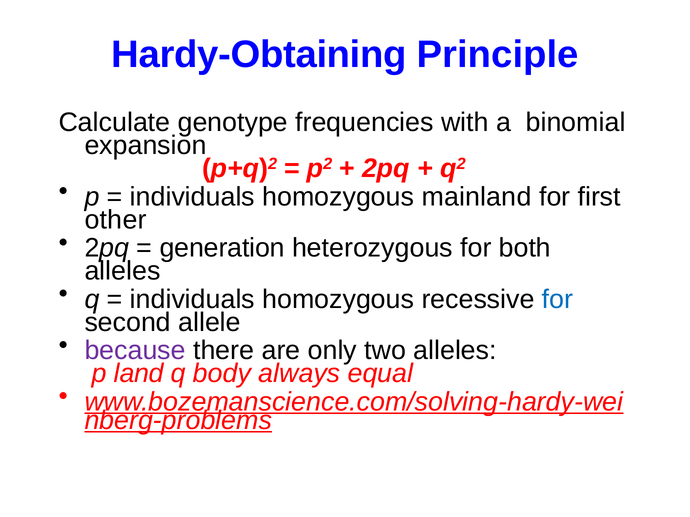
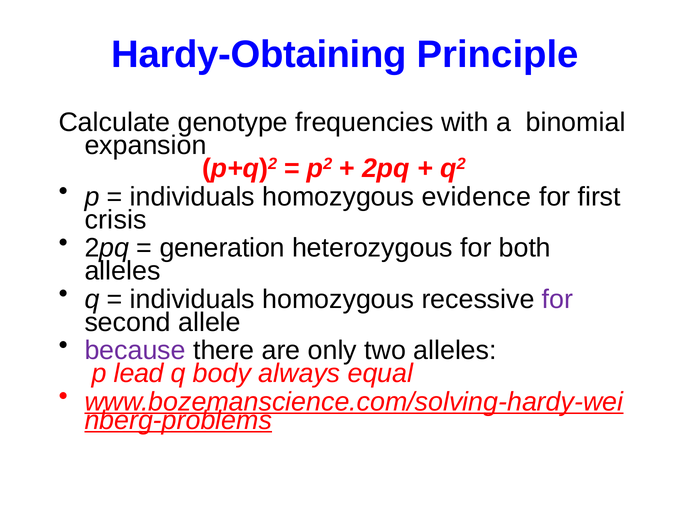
mainland: mainland -> evidence
other: other -> crisis
for at (558, 299) colour: blue -> purple
land: land -> lead
